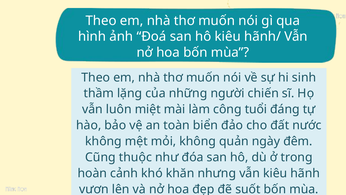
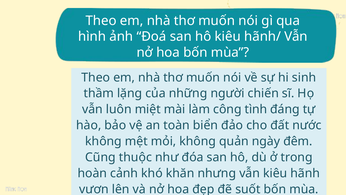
tuổi: tuổi -> tình
